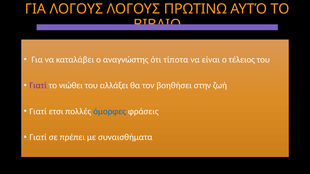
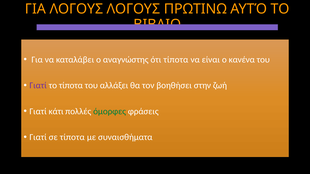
τέλειος: τέλειος -> κανένα
το νιώθει: νιώθει -> τίποτα
ετσι: ετσι -> κάτι
όμορφες colour: blue -> green
σε πρέπει: πρέπει -> τίποτα
